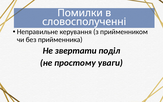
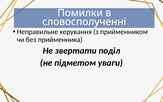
простому: простому -> підметом
